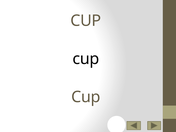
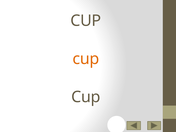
cup at (86, 59) colour: black -> orange
